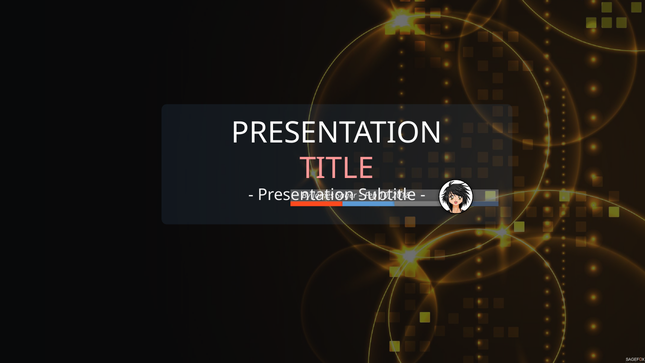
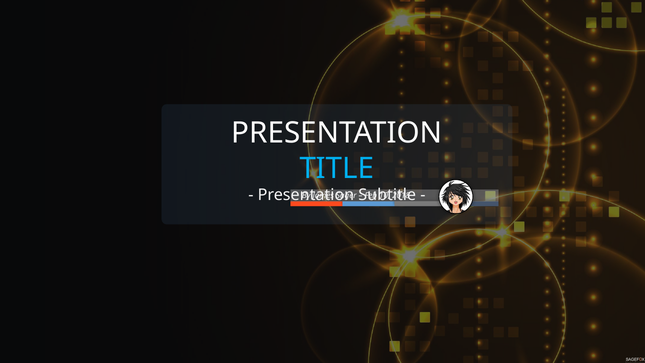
TITLE colour: pink -> light blue
